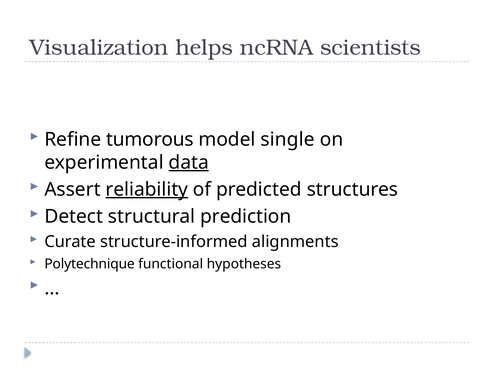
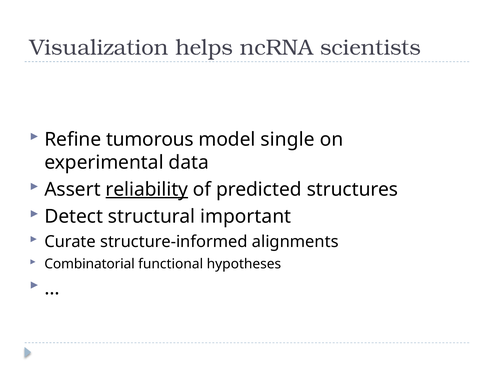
data underline: present -> none
prediction: prediction -> important
Polytechnique: Polytechnique -> Combinatorial
